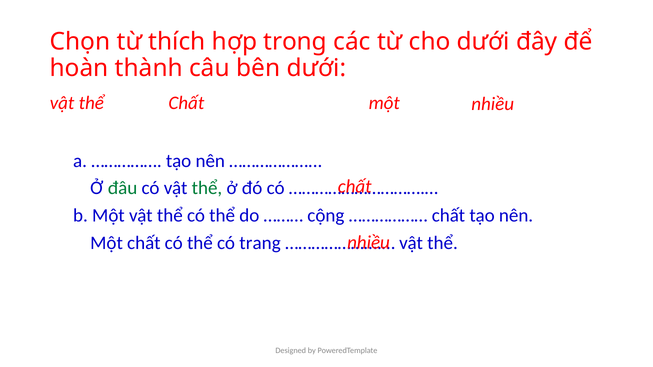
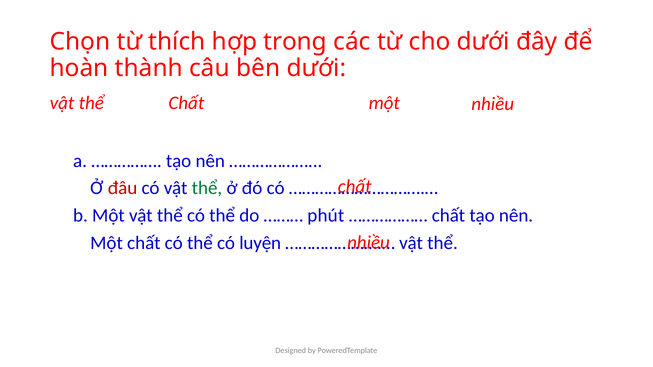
đâu colour: green -> red
cộng: cộng -> phút
trang: trang -> luyện
